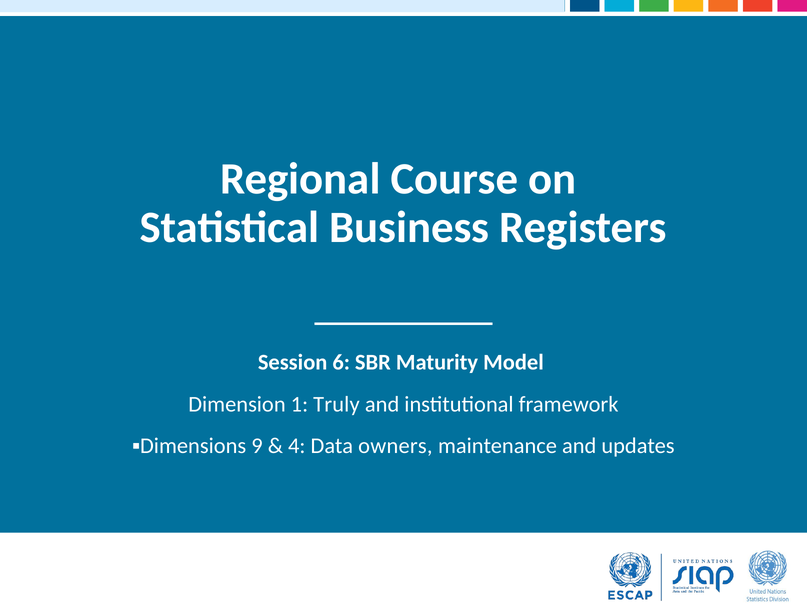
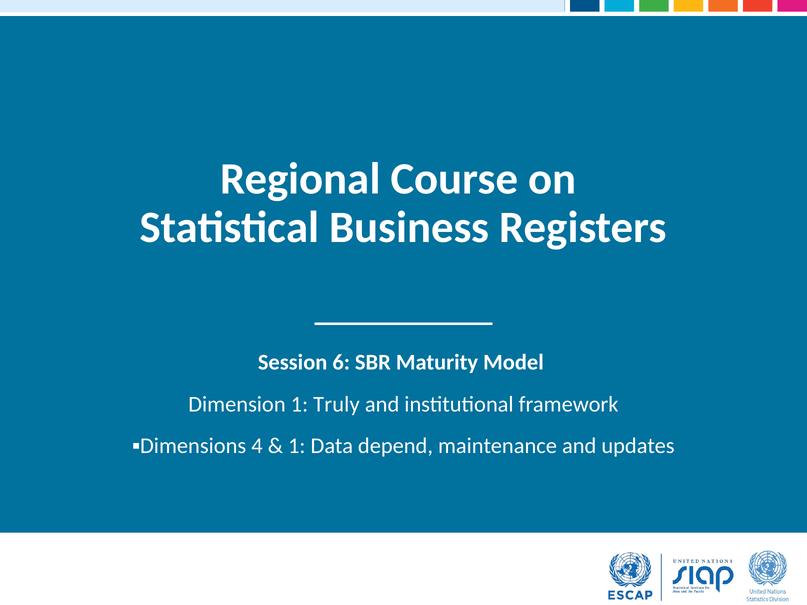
9: 9 -> 4
4 at (297, 446): 4 -> 1
owners: owners -> depend
